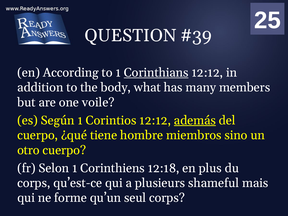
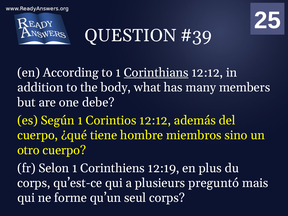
voile: voile -> debe
además underline: present -> none
12:18: 12:18 -> 12:19
shameful: shameful -> preguntó
